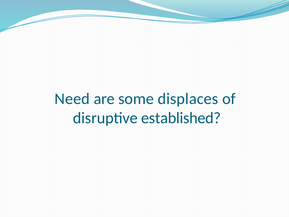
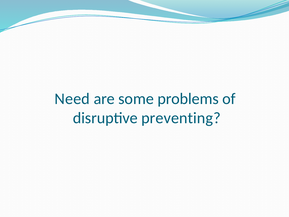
displaces: displaces -> problems
established: established -> preventing
